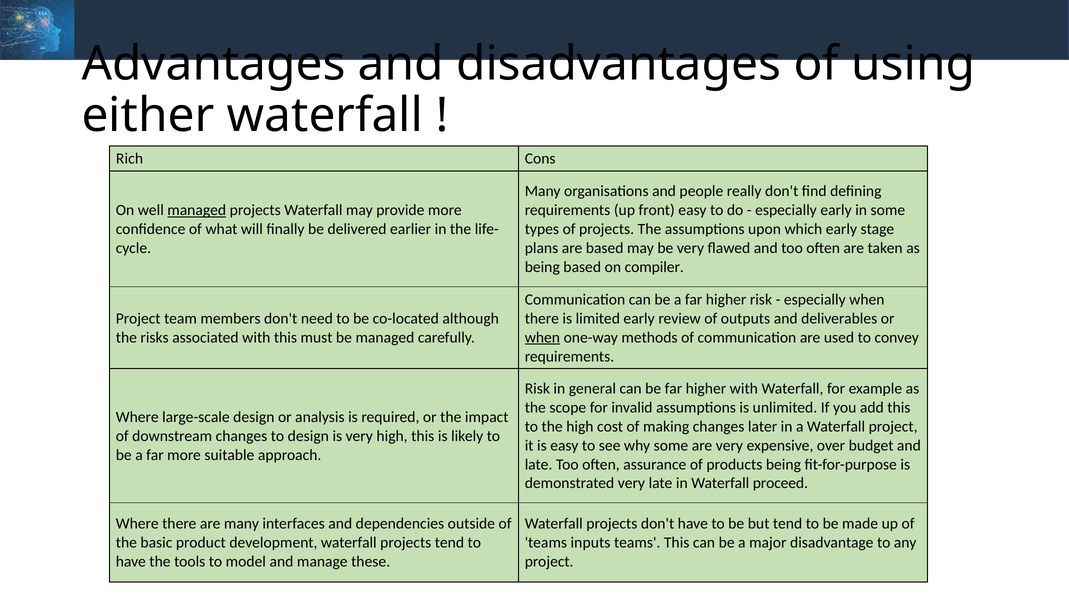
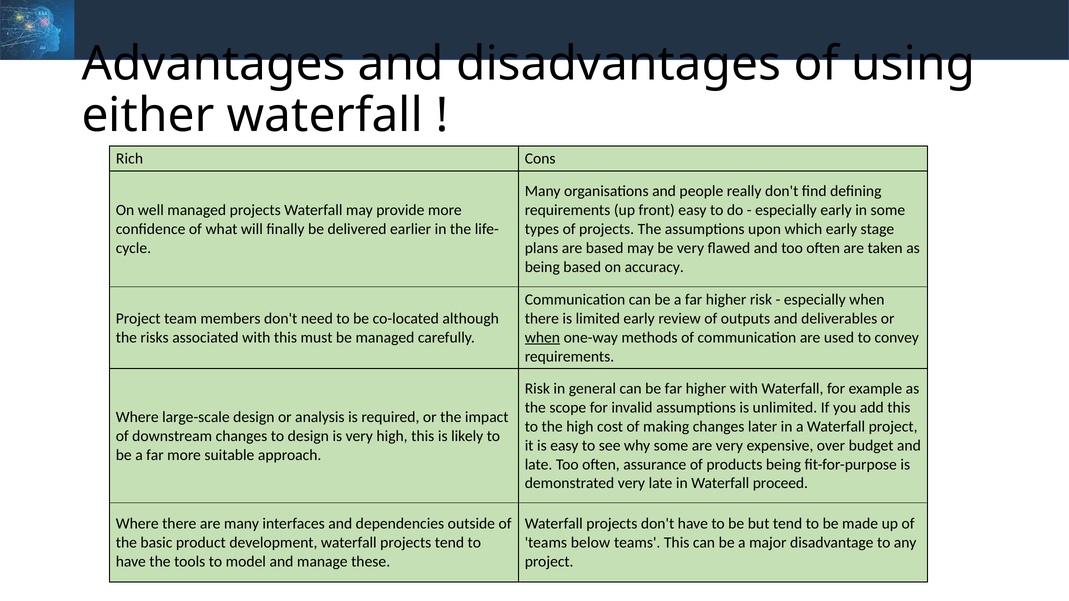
managed at (197, 210) underline: present -> none
compiler: compiler -> accuracy
inputs: inputs -> below
